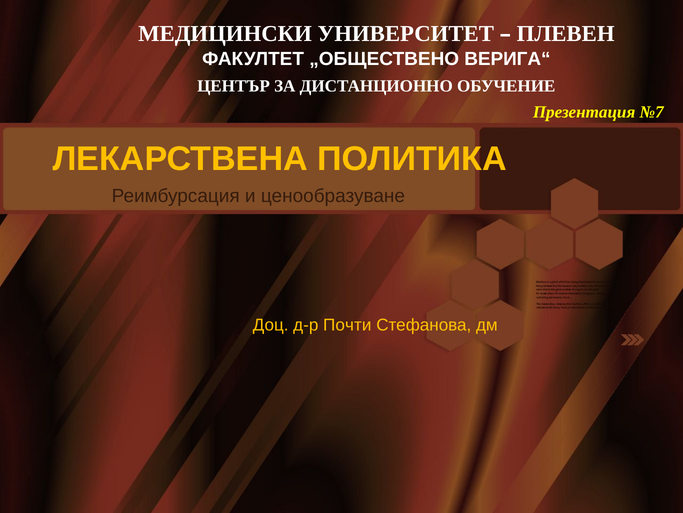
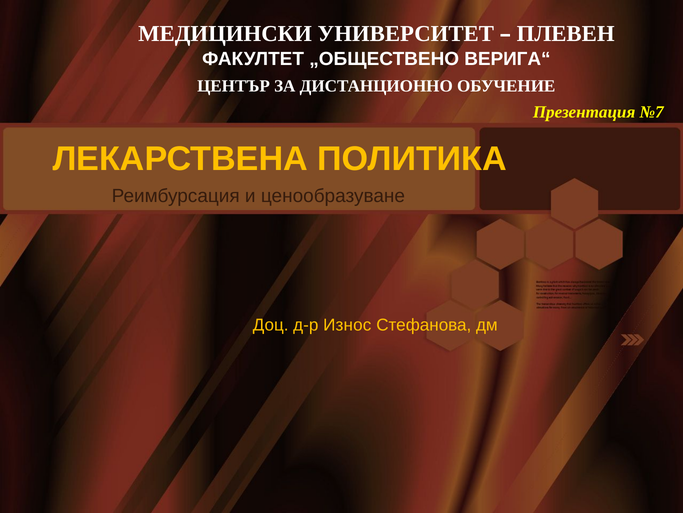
Почти: Почти -> Износ
